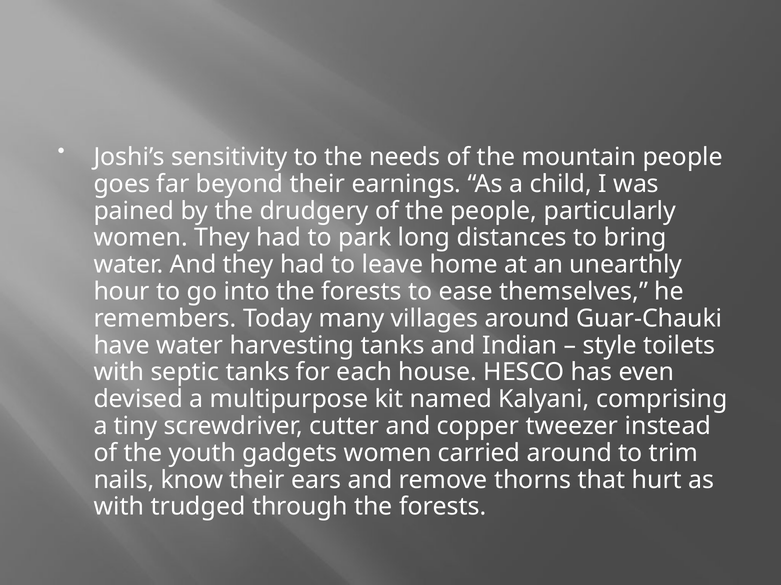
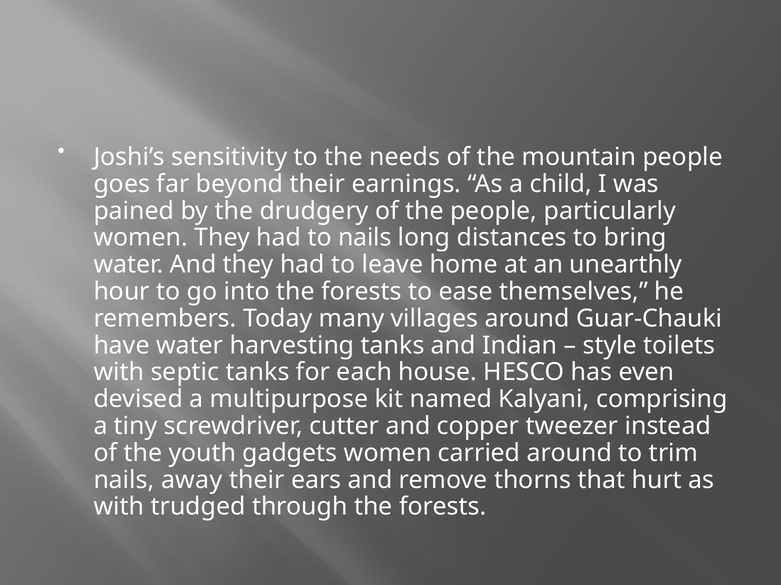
to park: park -> nails
know: know -> away
